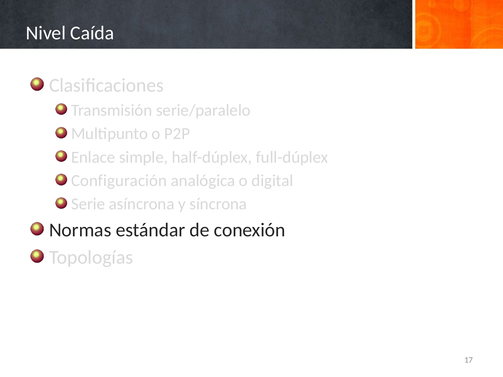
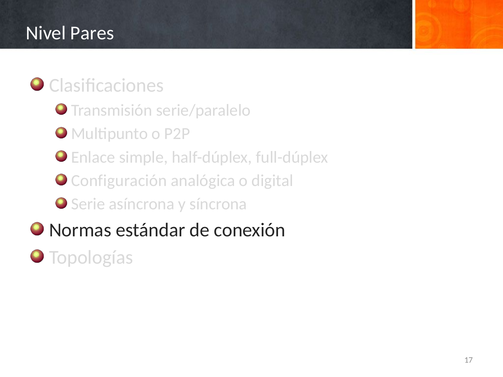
Caída: Caída -> Pares
